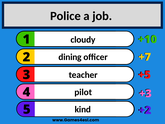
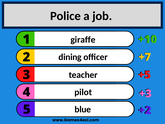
cloudy: cloudy -> giraffe
kind: kind -> blue
